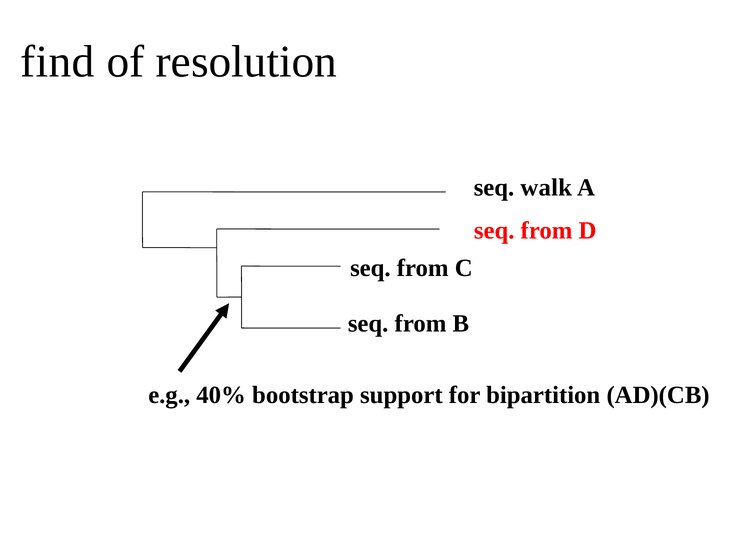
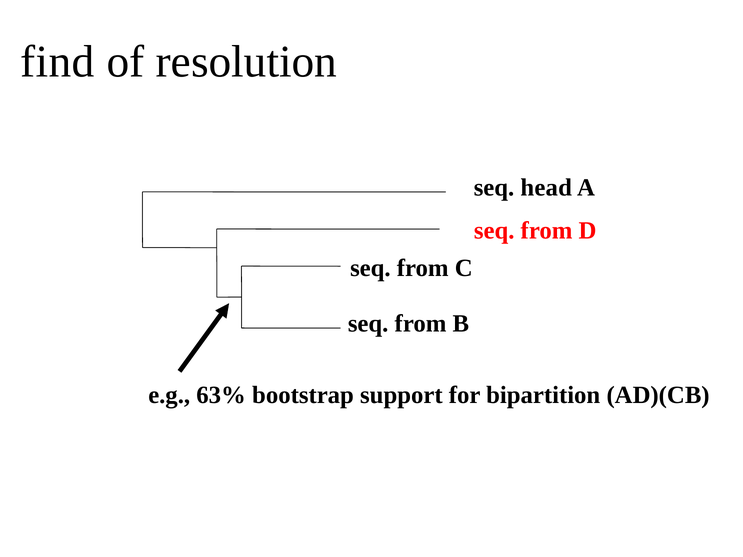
walk: walk -> head
40%: 40% -> 63%
